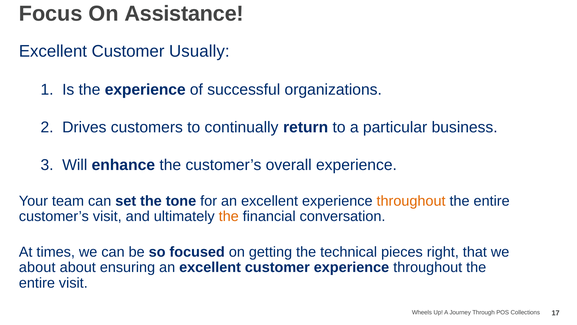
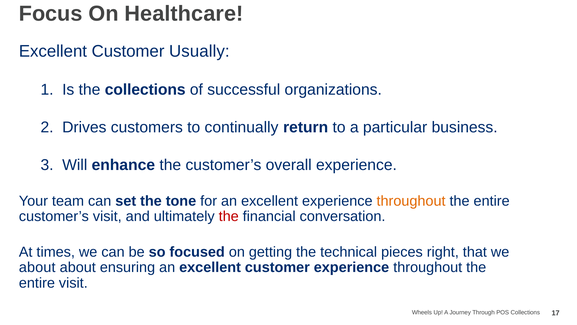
Assistance: Assistance -> Healthcare
the experience: experience -> collections
the at (229, 216) colour: orange -> red
